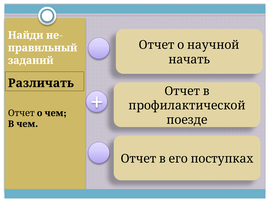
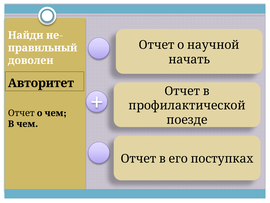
заданий: заданий -> доволен
Различать: Различать -> Авторитет
